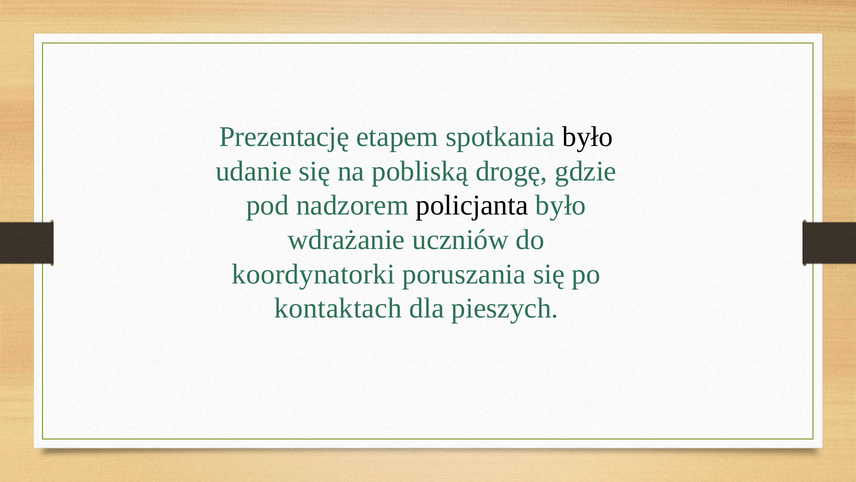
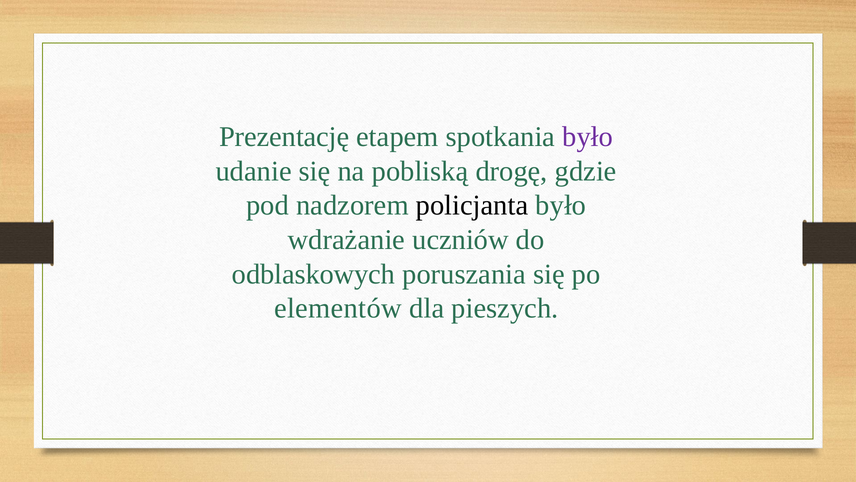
było at (588, 137) colour: black -> purple
koordynatorki: koordynatorki -> odblaskowych
kontaktach: kontaktach -> elementów
